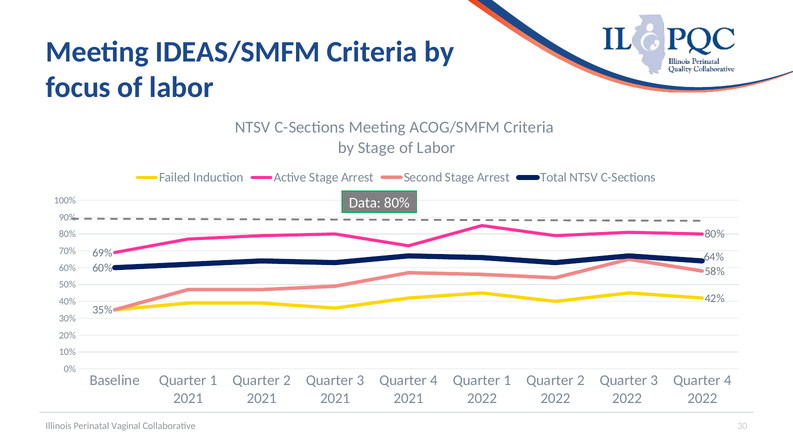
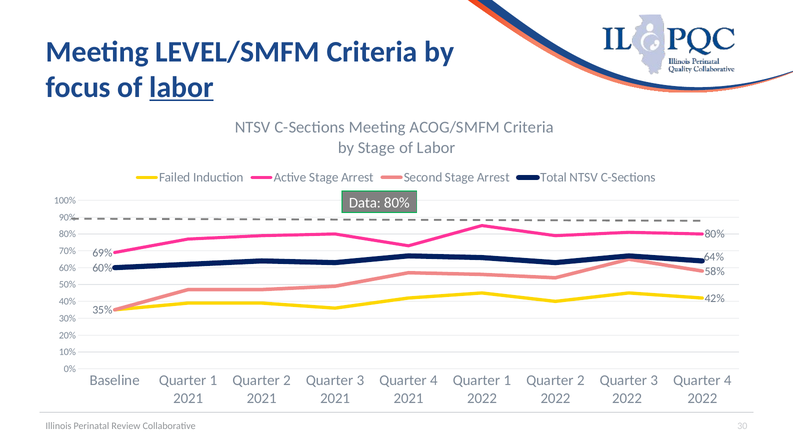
IDEAS/SMFM: IDEAS/SMFM -> LEVEL/SMFM
labor at (182, 87) underline: none -> present
Vaginal: Vaginal -> Review
